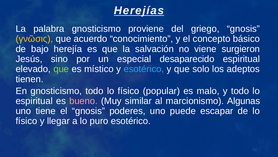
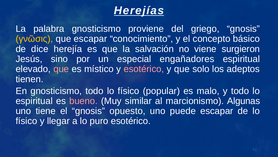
que acuerdo: acuerdo -> escapar
bajo: bajo -> dice
desaparecido: desaparecido -> engañadores
que at (61, 69) colour: light green -> pink
esotérico at (144, 69) colour: light blue -> pink
poderes: poderes -> opuesto
